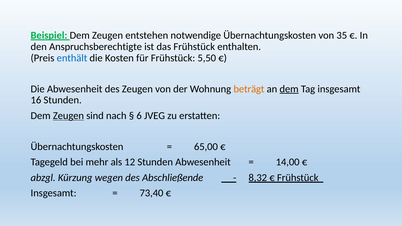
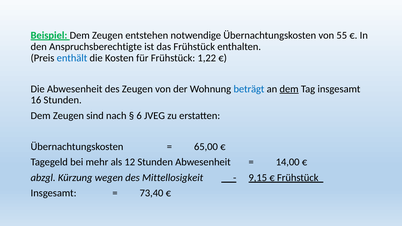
35: 35 -> 55
5,50: 5,50 -> 1,22
beträgt colour: orange -> blue
Zeugen at (68, 116) underline: present -> none
Abschließende: Abschließende -> Mittellosigkeit
8,32: 8,32 -> 9,15
